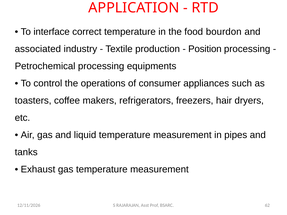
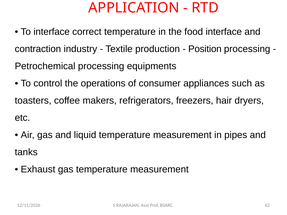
food bourdon: bourdon -> interface
associated: associated -> contraction
